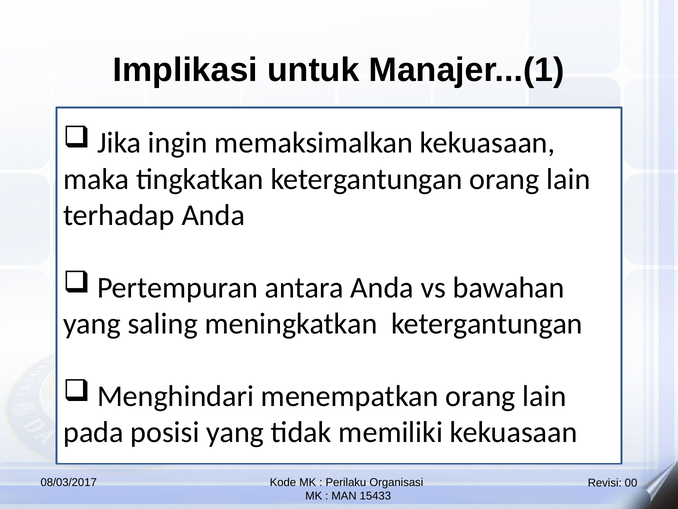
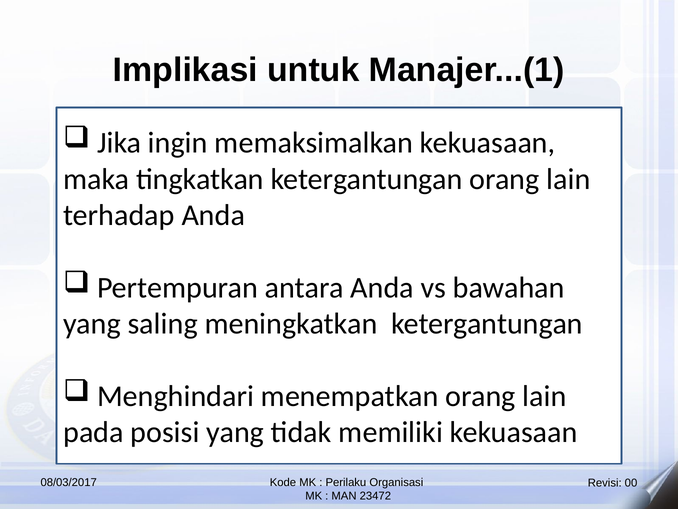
15433: 15433 -> 23472
